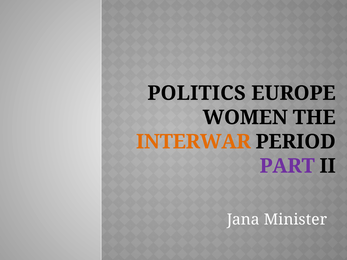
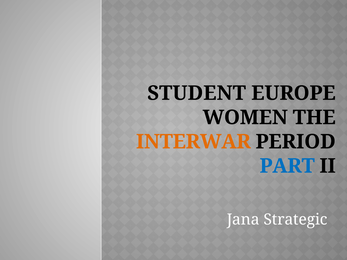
POLITICS: POLITICS -> STUDENT
PART colour: purple -> blue
Minister: Minister -> Strategic
